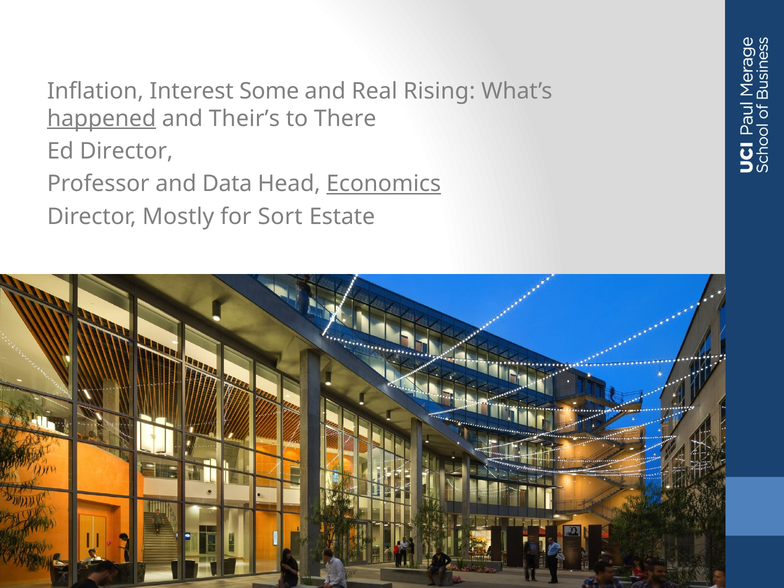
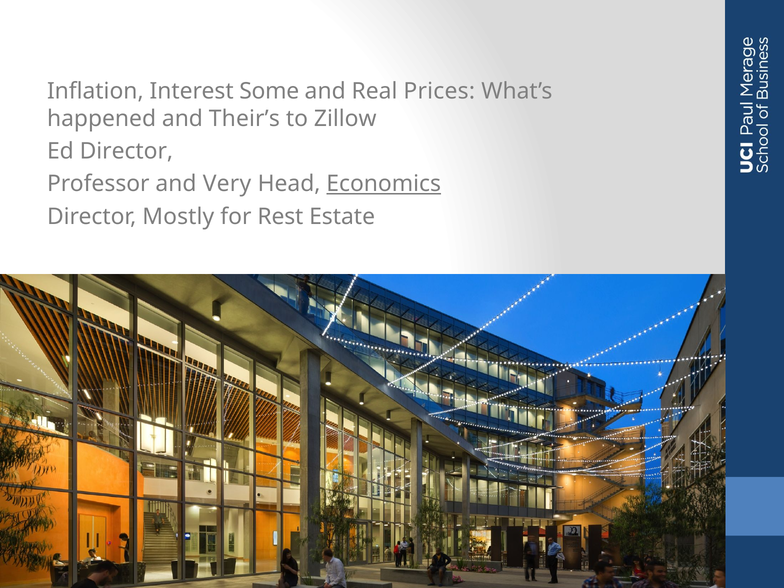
Rising: Rising -> Prices
happened underline: present -> none
There: There -> Zillow
Data: Data -> Very
Sort: Sort -> Rest
